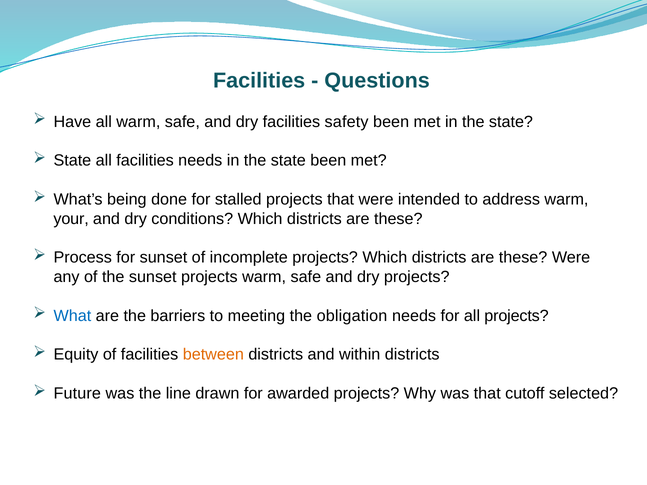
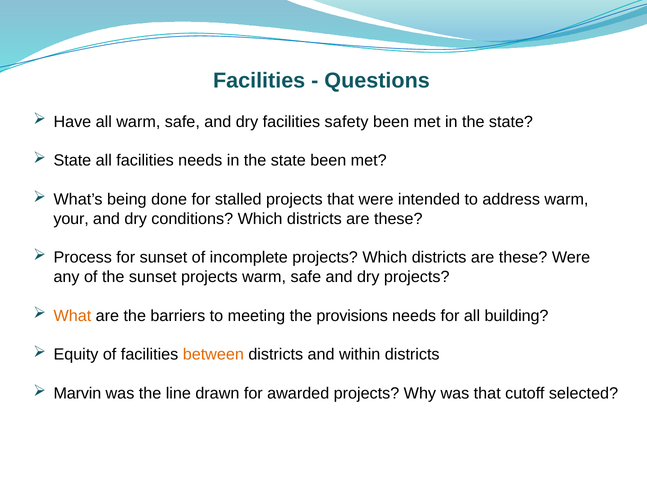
What colour: blue -> orange
obligation: obligation -> provisions
all projects: projects -> building
Future: Future -> Marvin
